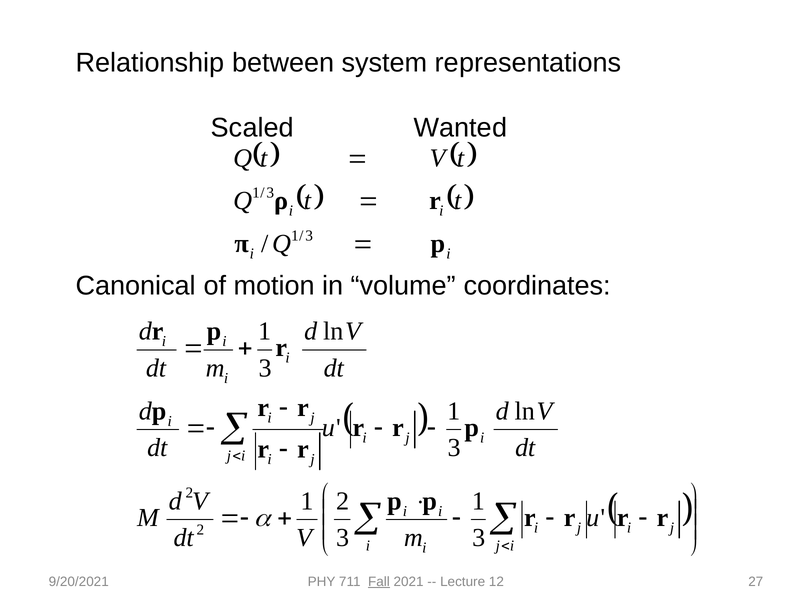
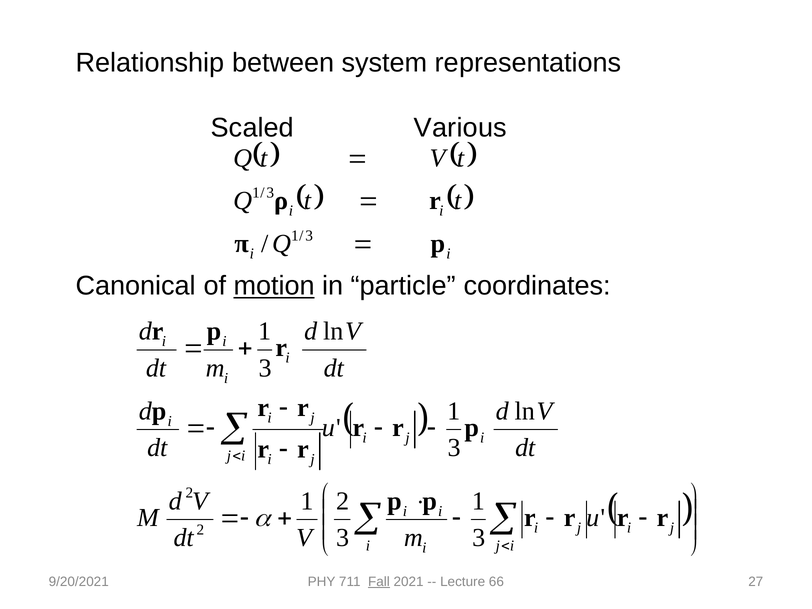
Wanted: Wanted -> Various
motion underline: none -> present
volume: volume -> particle
12: 12 -> 66
